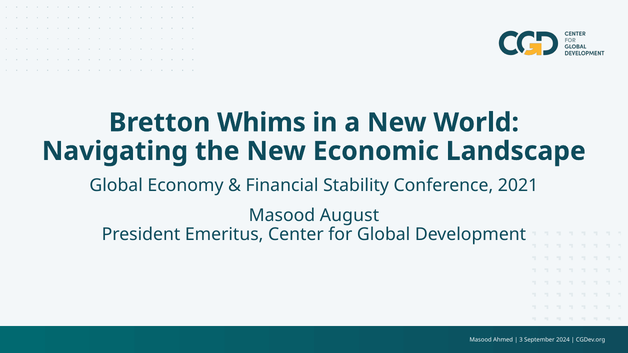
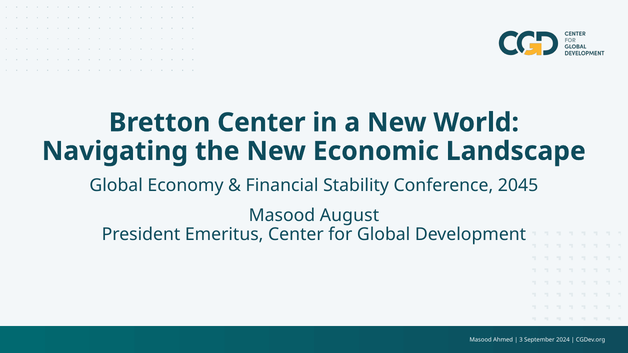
Bretton Whims: Whims -> Center
2021: 2021 -> 2045
